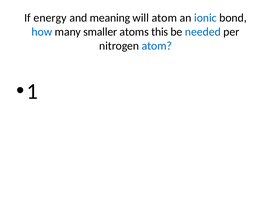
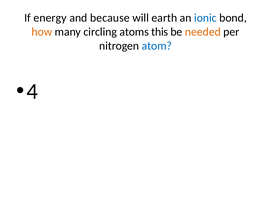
meaning: meaning -> because
will atom: atom -> earth
how colour: blue -> orange
smaller: smaller -> circling
needed colour: blue -> orange
1: 1 -> 4
